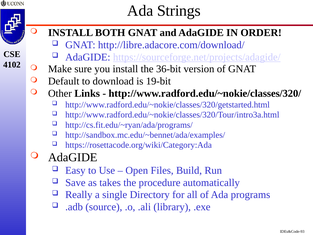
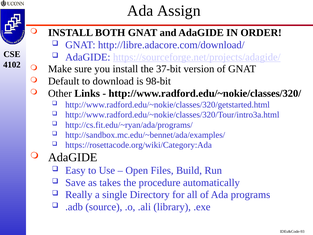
Strings: Strings -> Assign
36-bit: 36-bit -> 37-bit
19-bit: 19-bit -> 98-bit
